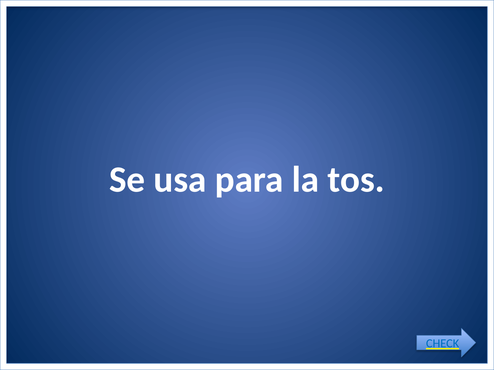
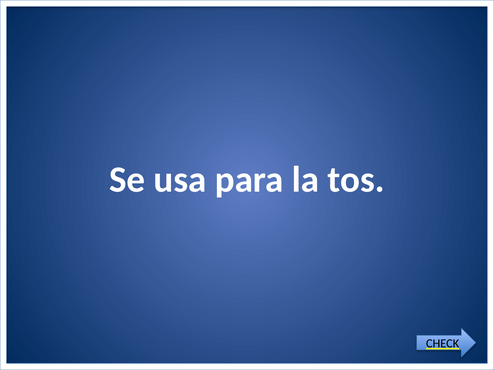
CHECK colour: blue -> black
